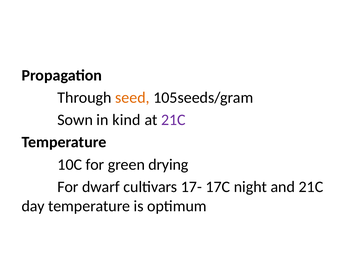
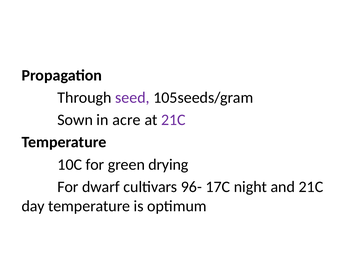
seed colour: orange -> purple
kind: kind -> acre
17-: 17- -> 96-
